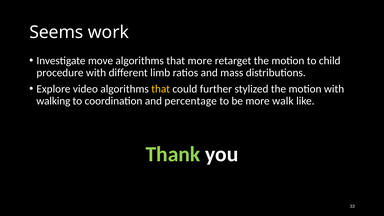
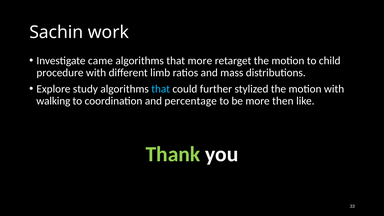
Seems: Seems -> Sachin
move: move -> came
video: video -> study
that at (161, 89) colour: yellow -> light blue
walk: walk -> then
